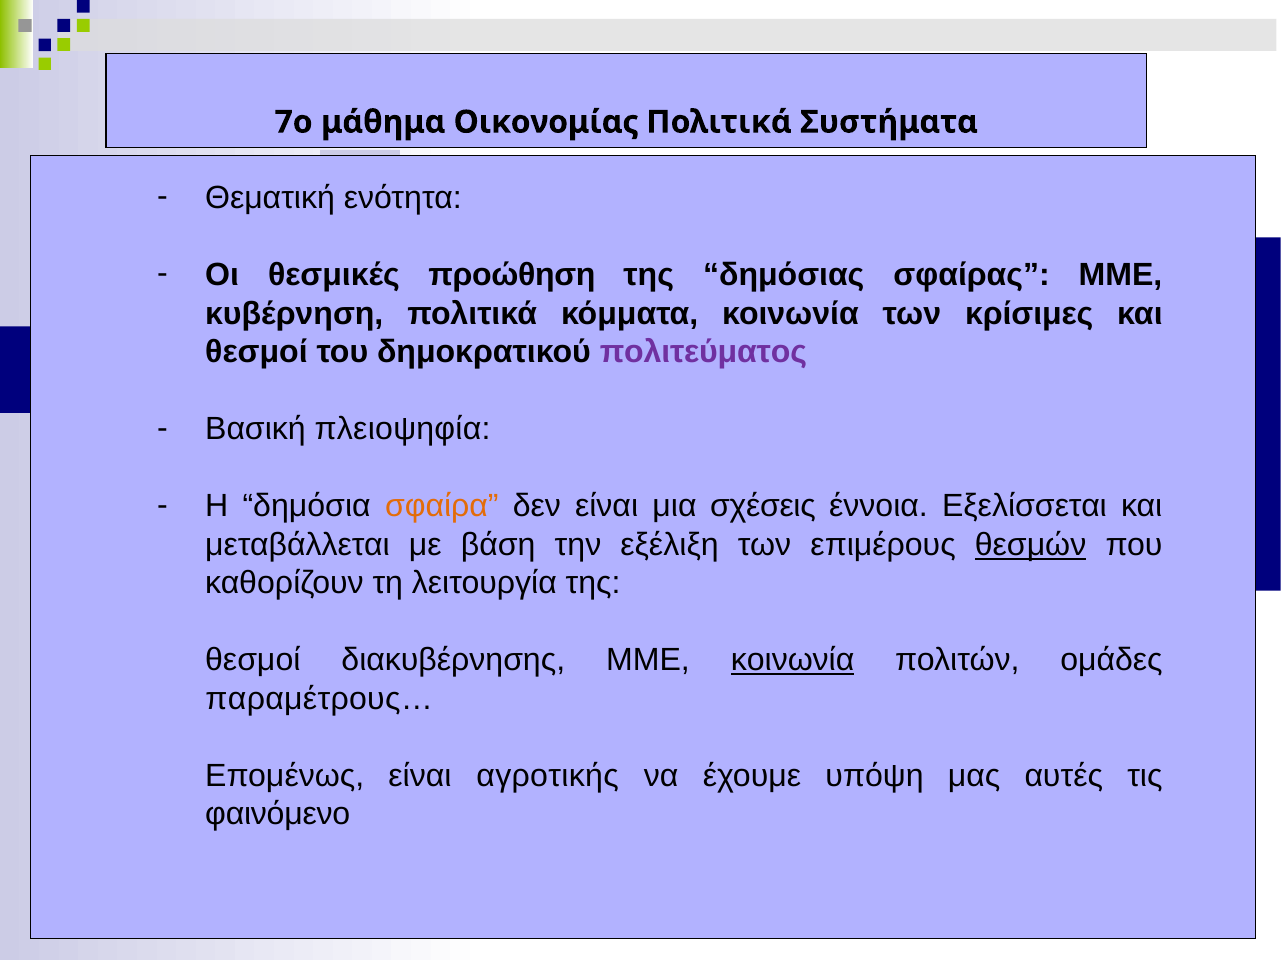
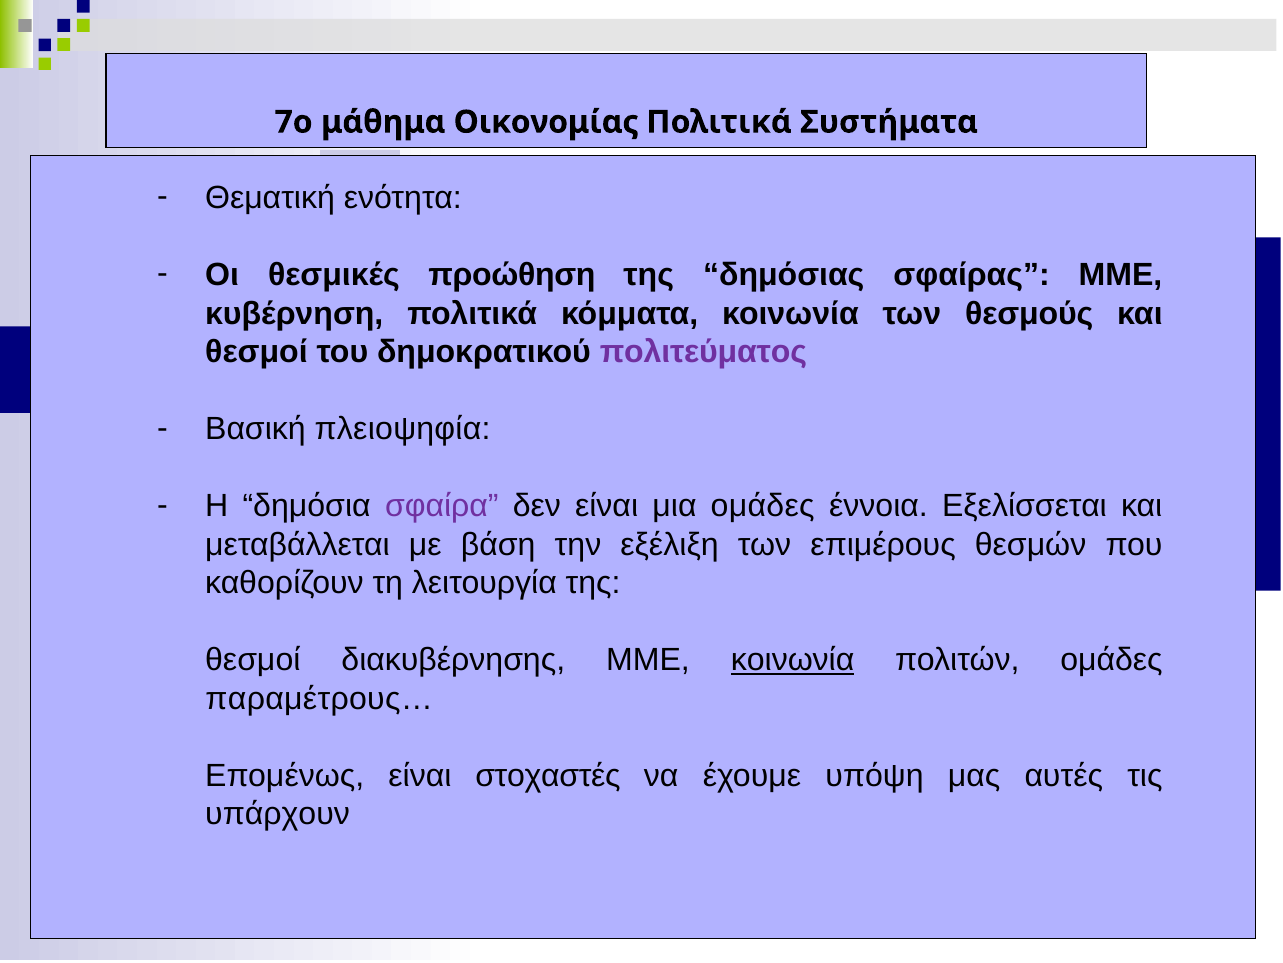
κρίσιμες: κρίσιμες -> θεσμούς
σφαίρα colour: orange -> purple
μια σχέσεις: σχέσεις -> ομάδες
θεσμών underline: present -> none
αγροτικής: αγροτικής -> στοχαστές
φαινόμενο: φαινόμενο -> υπάρχουν
